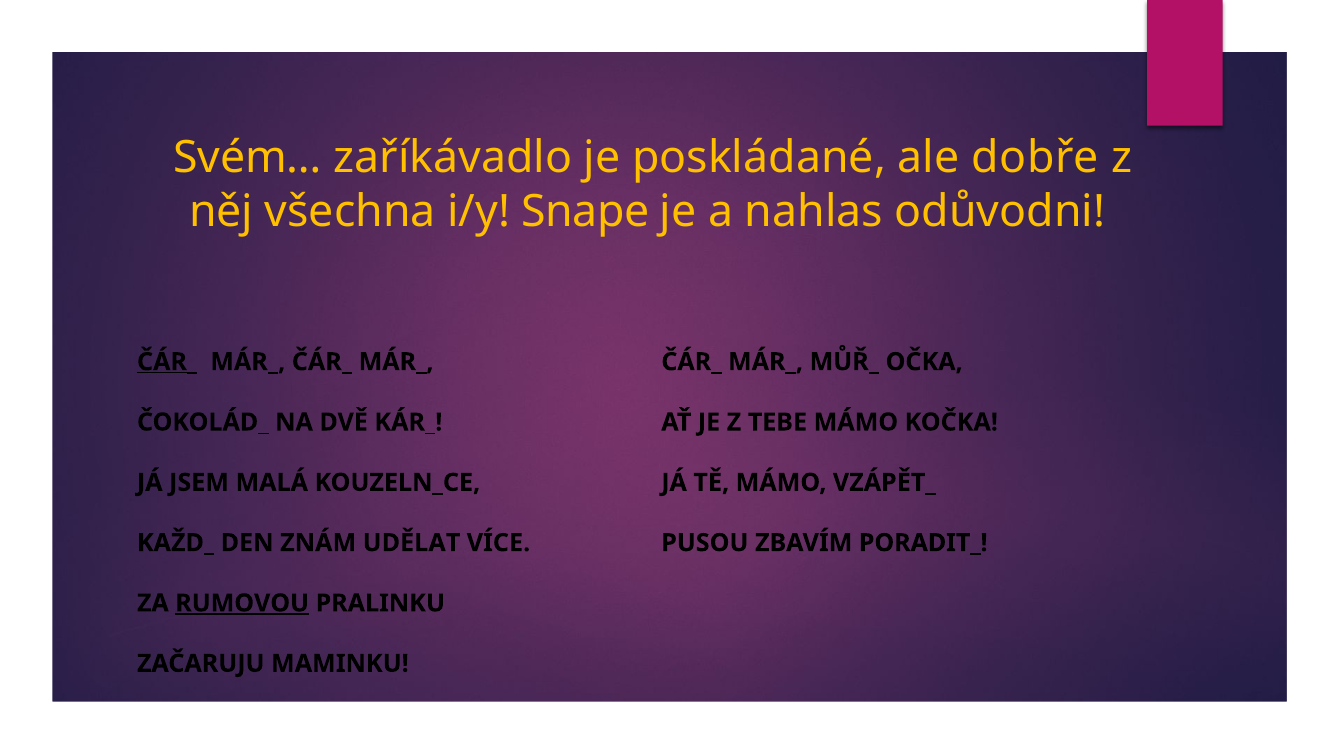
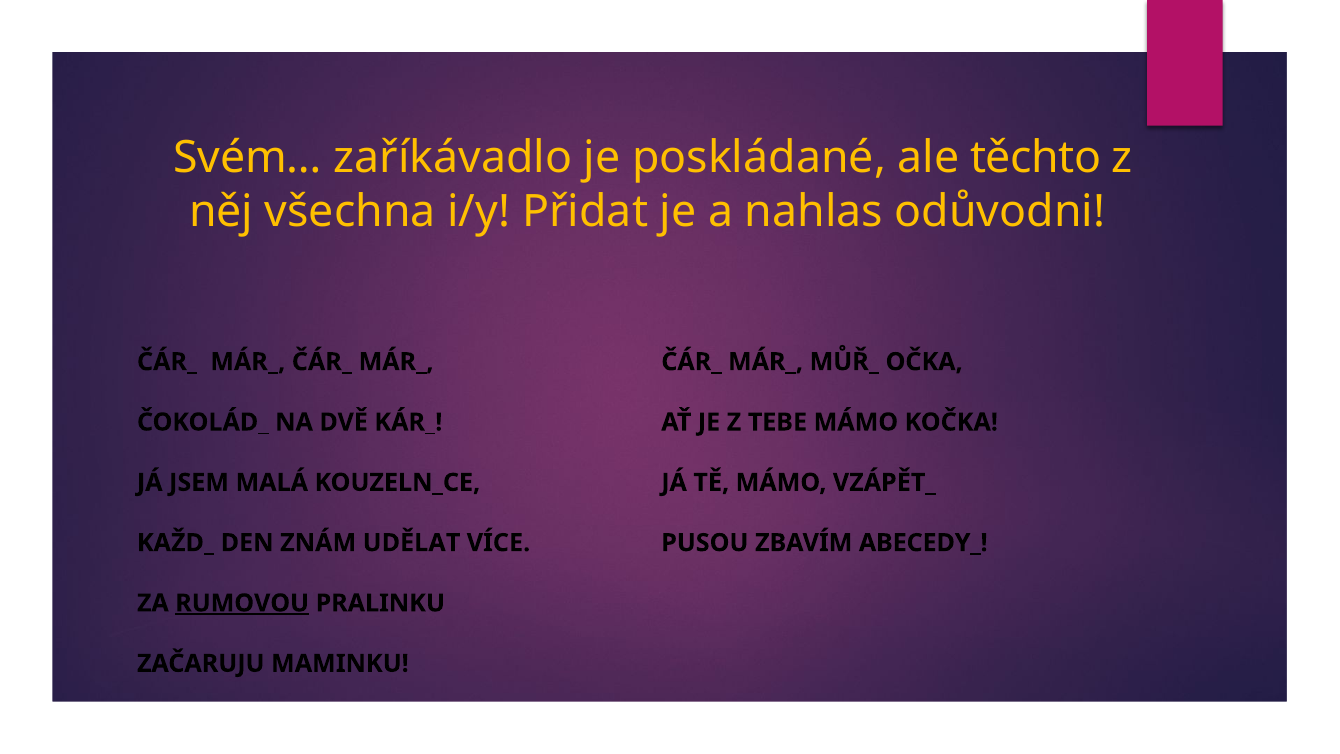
dobře: dobře -> těchto
Snape: Snape -> Přidat
ČÁR_ at (167, 362) underline: present -> none
PORADIT_: PORADIT_ -> ABECEDY_
